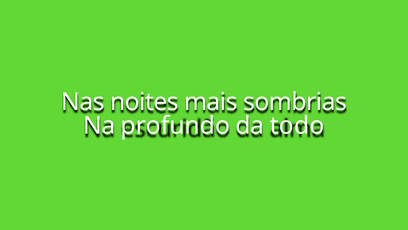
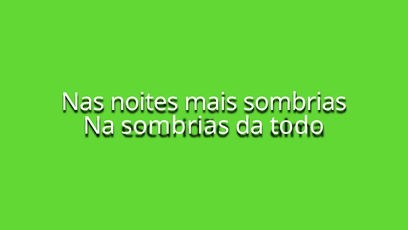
Na profundo: profundo -> sombrias
